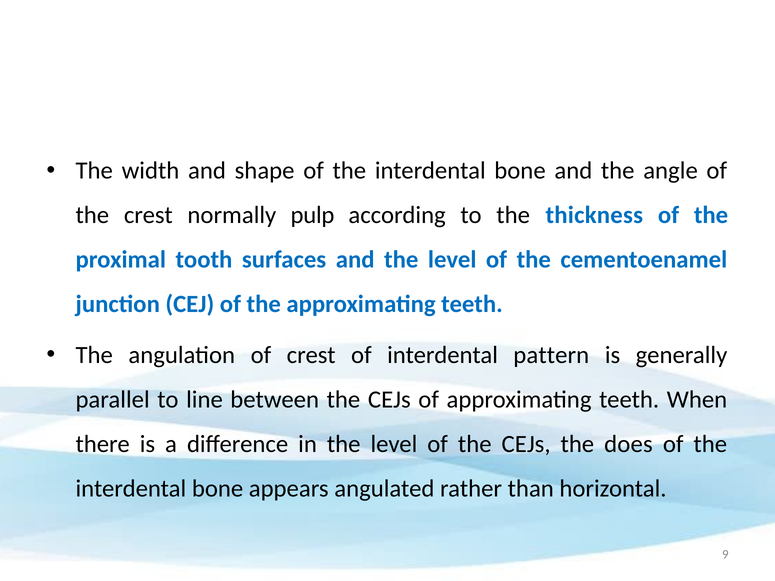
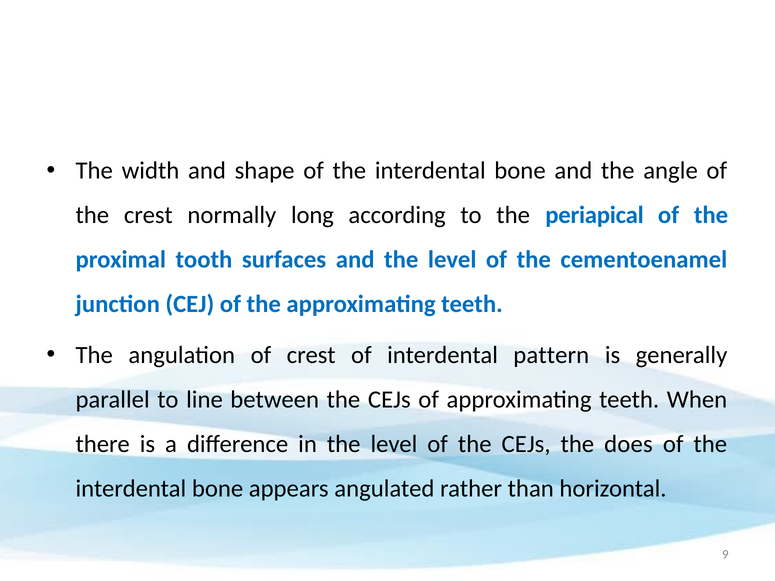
pulp: pulp -> long
thickness: thickness -> periapical
